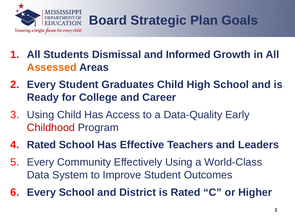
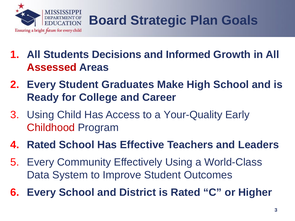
Dismissal: Dismissal -> Decisions
Assessed colour: orange -> red
Graduates Child: Child -> Make
Data-Quality: Data-Quality -> Your-Quality
